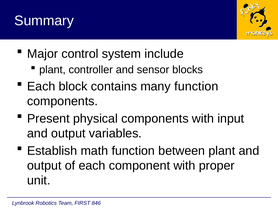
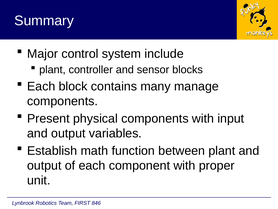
many function: function -> manage
